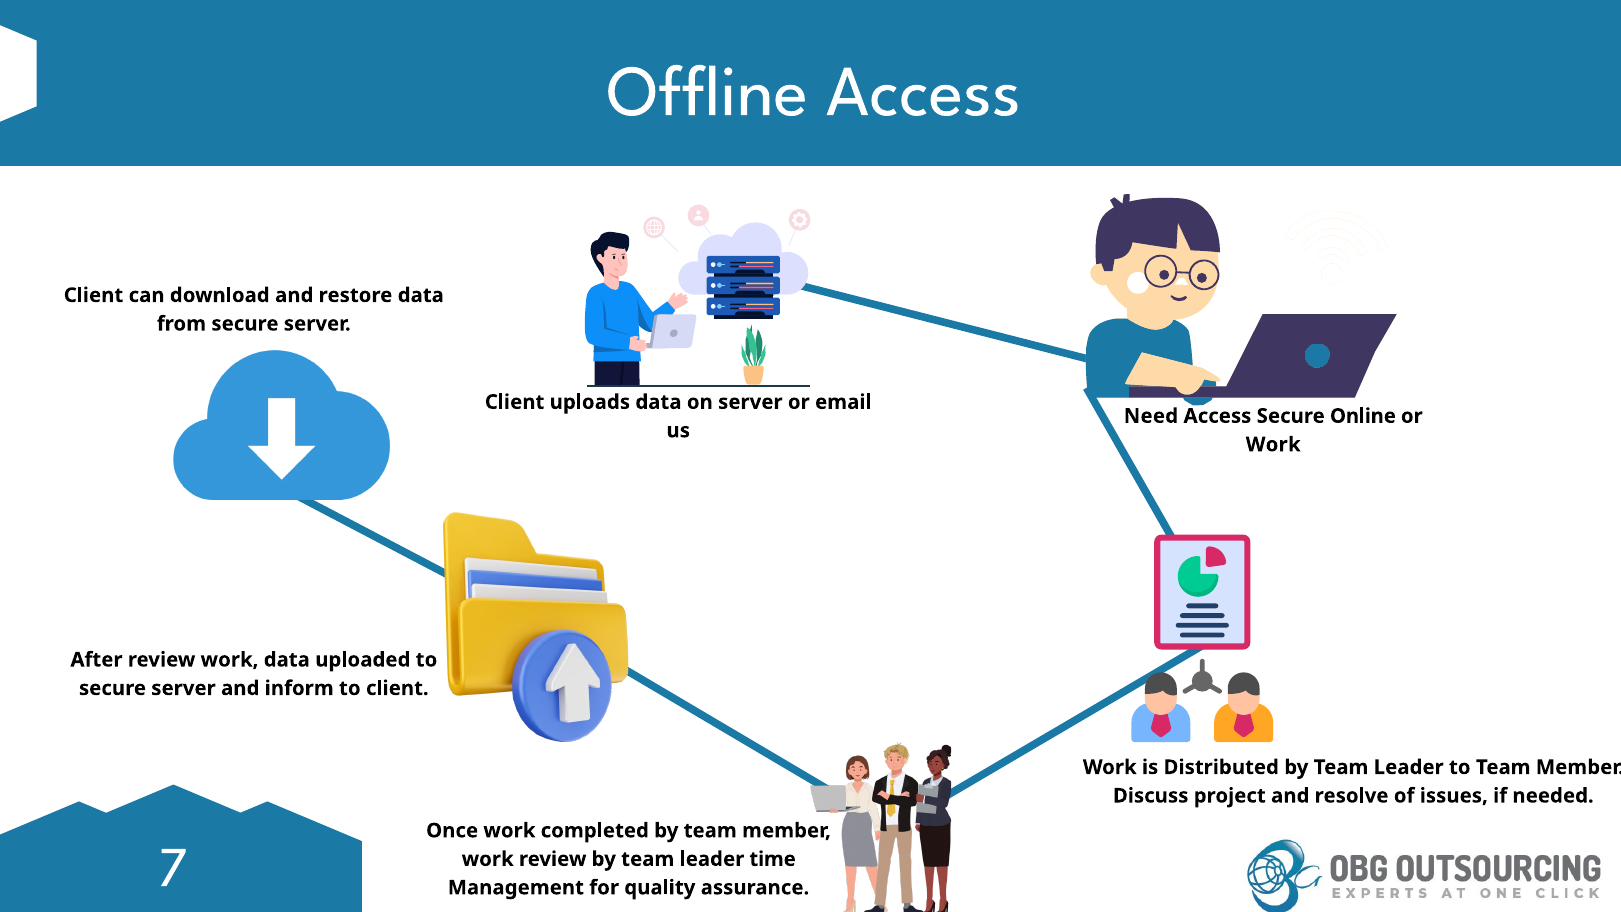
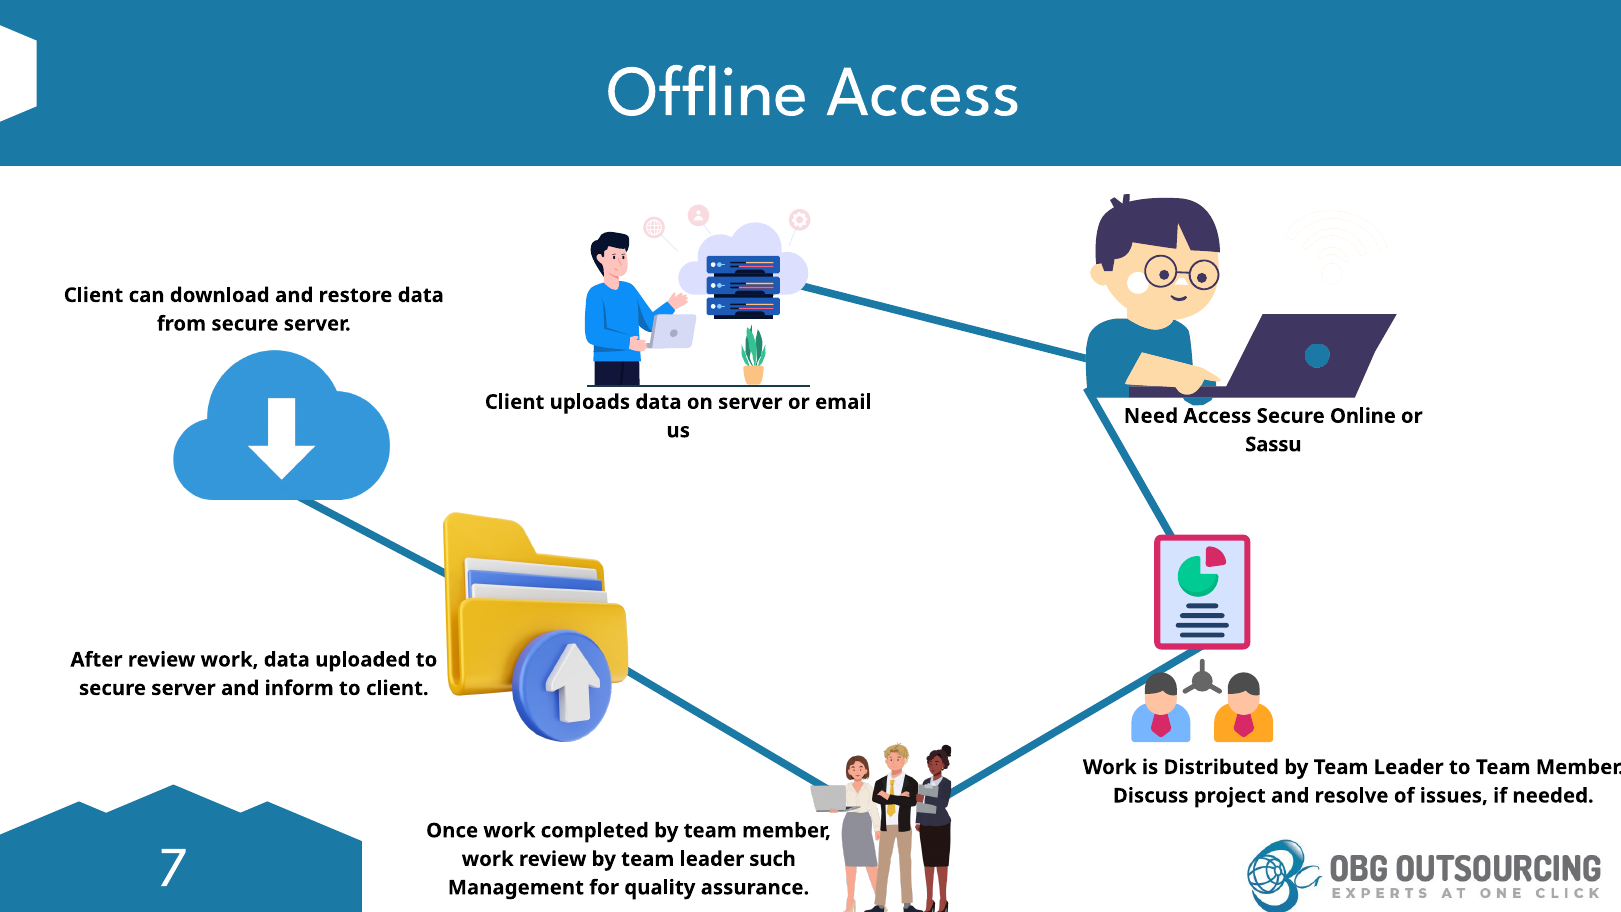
Work at (1273, 444): Work -> Sassu
time: time -> such
